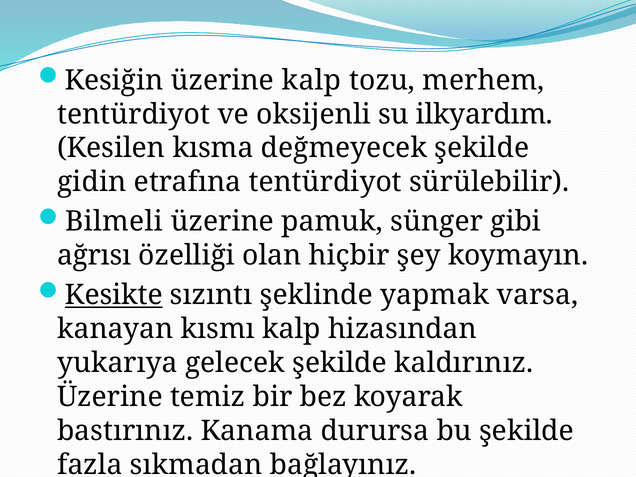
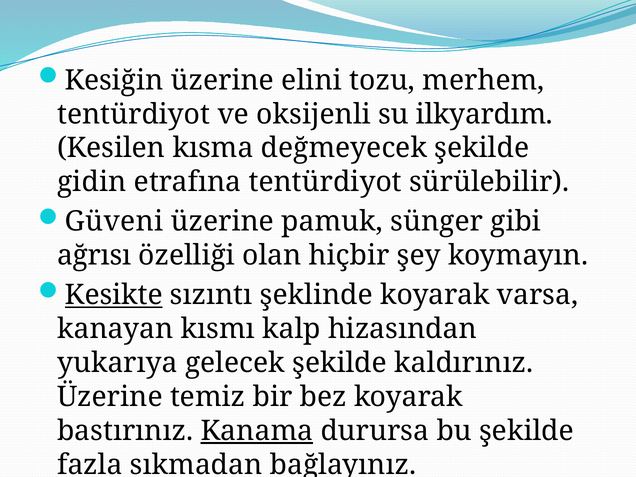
üzerine kalp: kalp -> elini
Bilmeli: Bilmeli -> Güveni
şeklinde yapmak: yapmak -> koyarak
Kanama underline: none -> present
